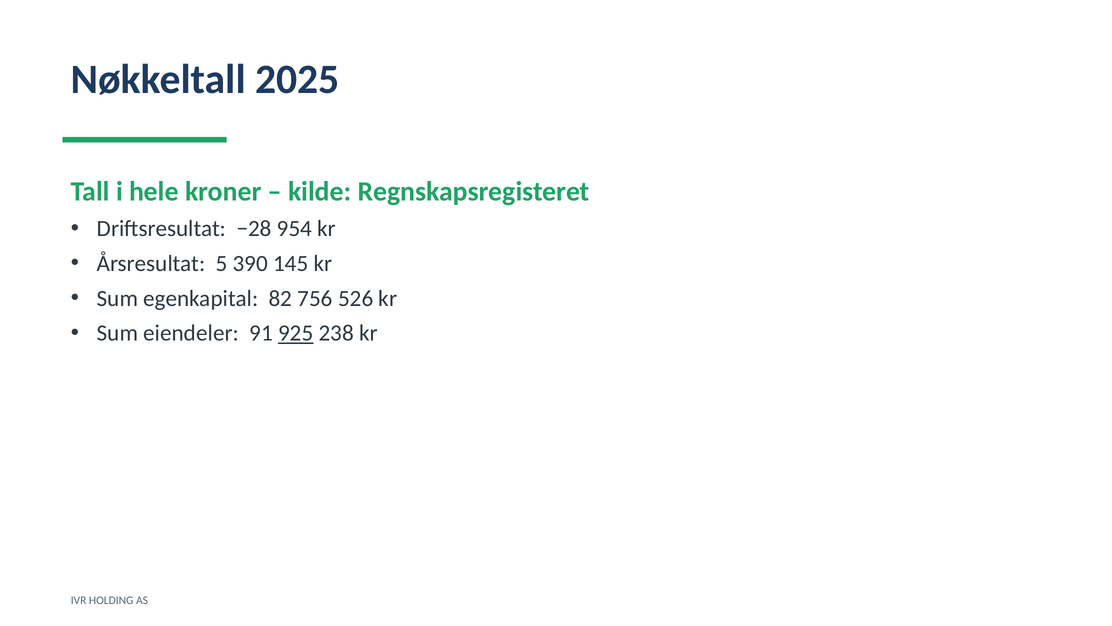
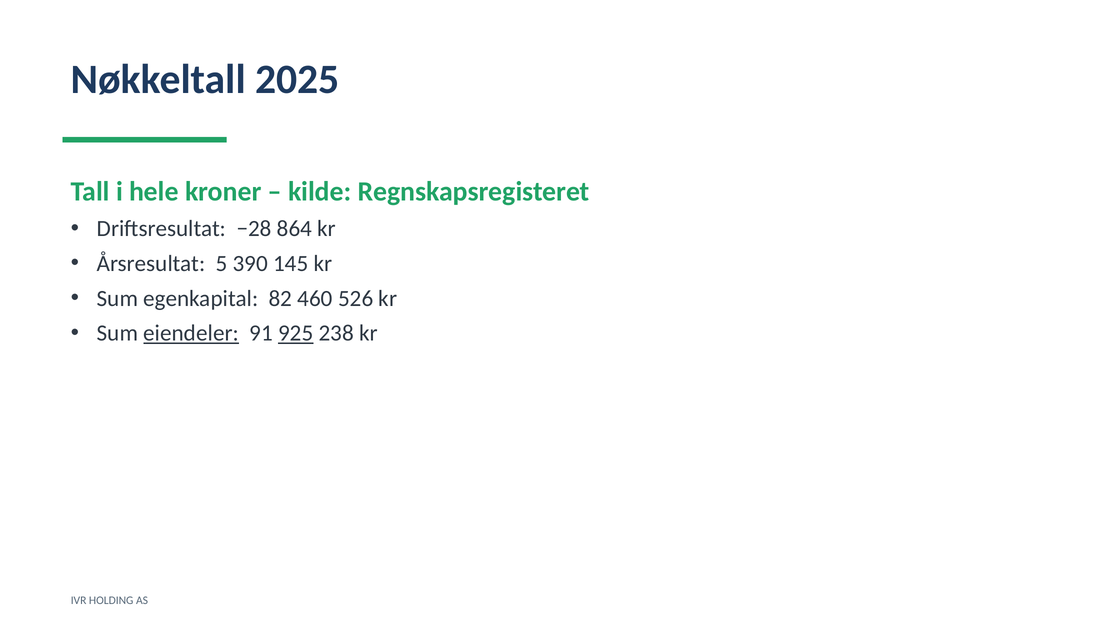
954: 954 -> 864
756: 756 -> 460
eiendeler underline: none -> present
